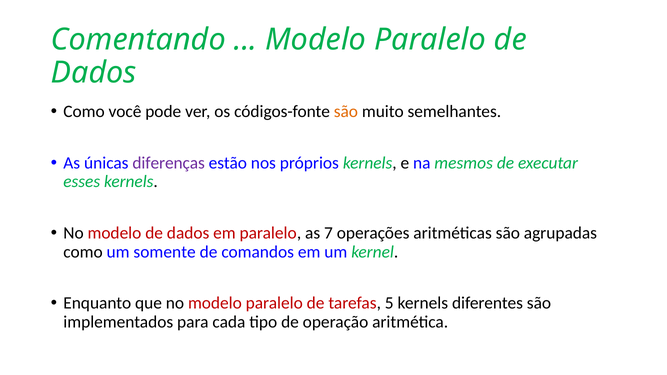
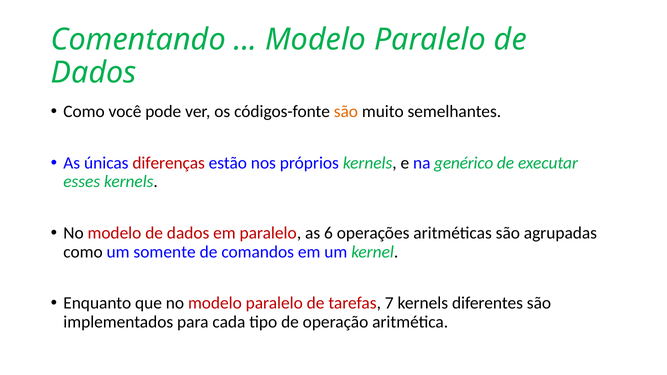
diferenças colour: purple -> red
mesmos: mesmos -> genérico
7: 7 -> 6
5: 5 -> 7
